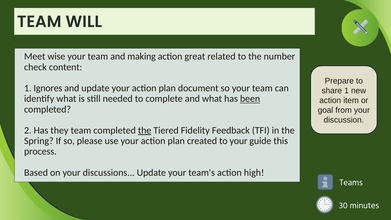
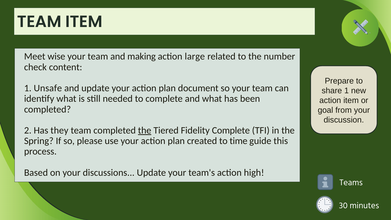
TEAM WILL: WILL -> ITEM
great: great -> large
Ignores: Ignores -> Unsafe
been underline: present -> none
Fidelity Feedback: Feedback -> Complete
to your: your -> time
